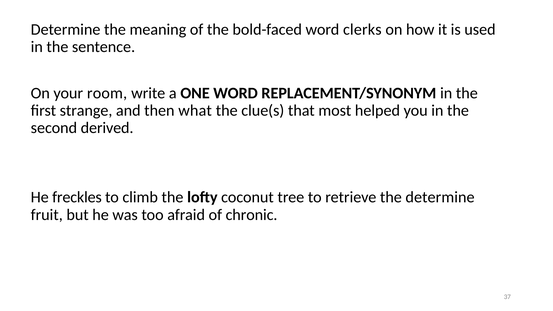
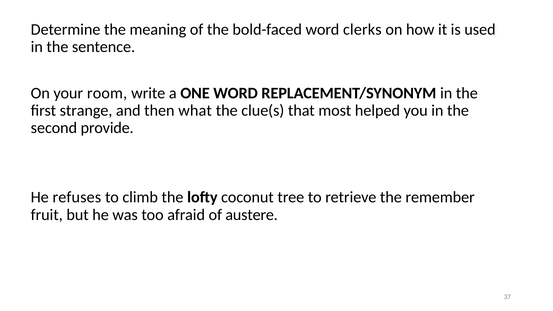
derived: derived -> provide
freckles: freckles -> refuses
the determine: determine -> remember
chronic: chronic -> austere
